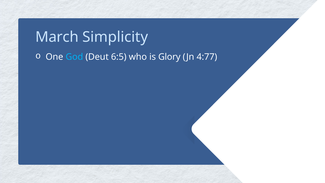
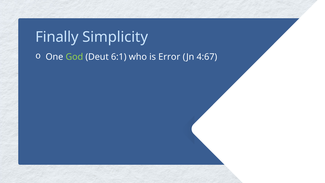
March: March -> Finally
God colour: light blue -> light green
6:5: 6:5 -> 6:1
Glory: Glory -> Error
4:77: 4:77 -> 4:67
